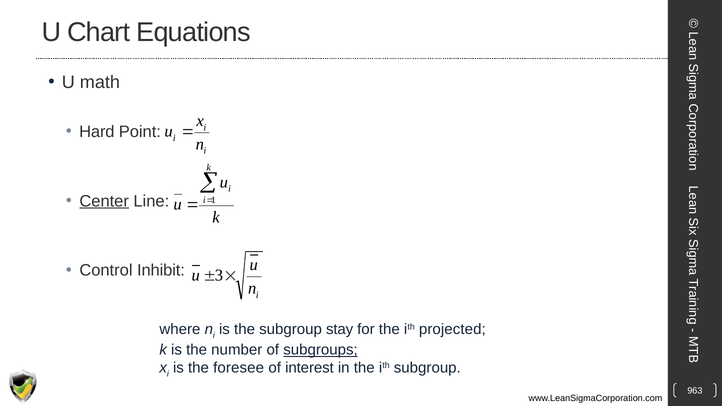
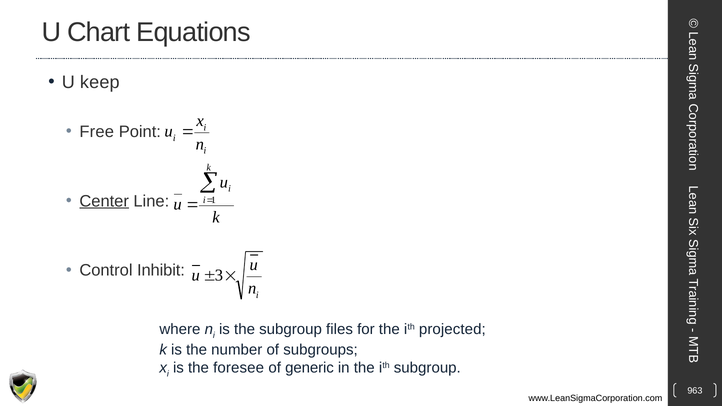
math: math -> keep
Hard: Hard -> Free
stay: stay -> files
subgroups underline: present -> none
interest: interest -> generic
